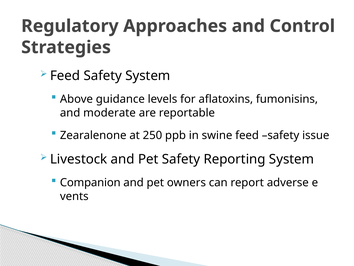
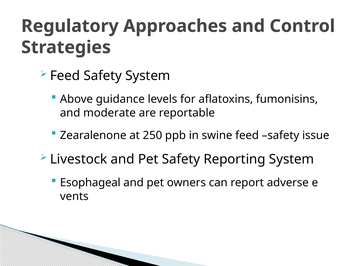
Companion: Companion -> Esophageal
